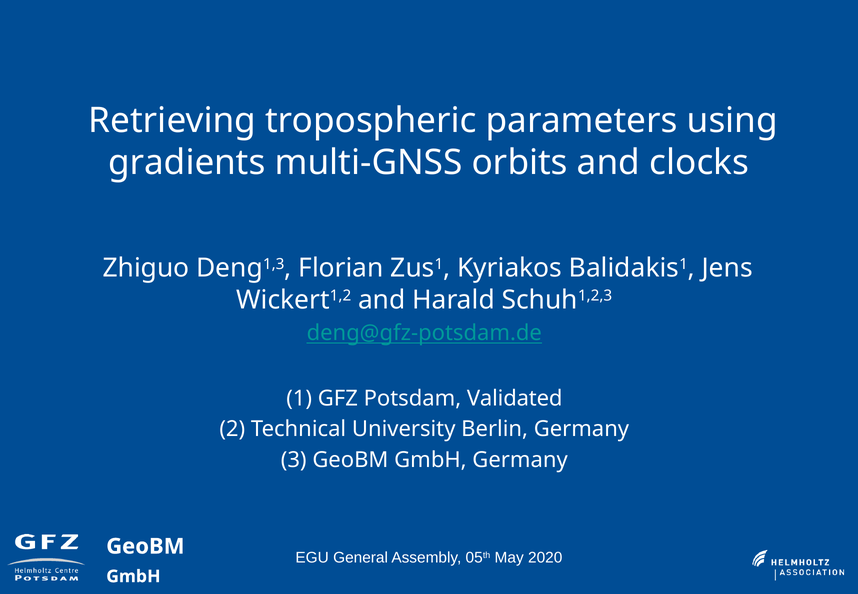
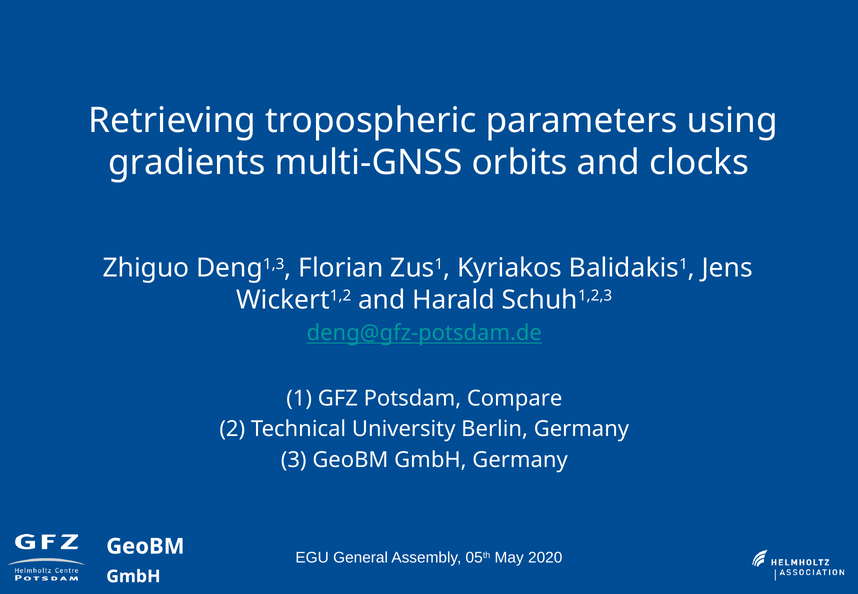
Validated: Validated -> Compare
